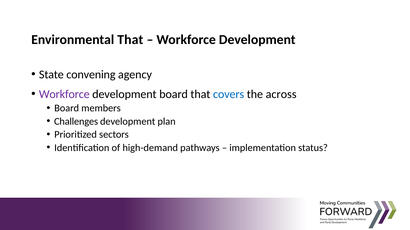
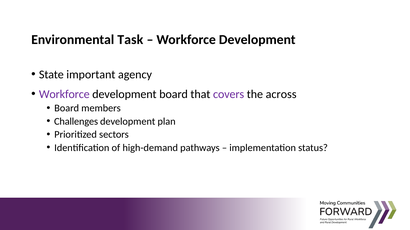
Environmental That: That -> Task
convening: convening -> important
covers colour: blue -> purple
